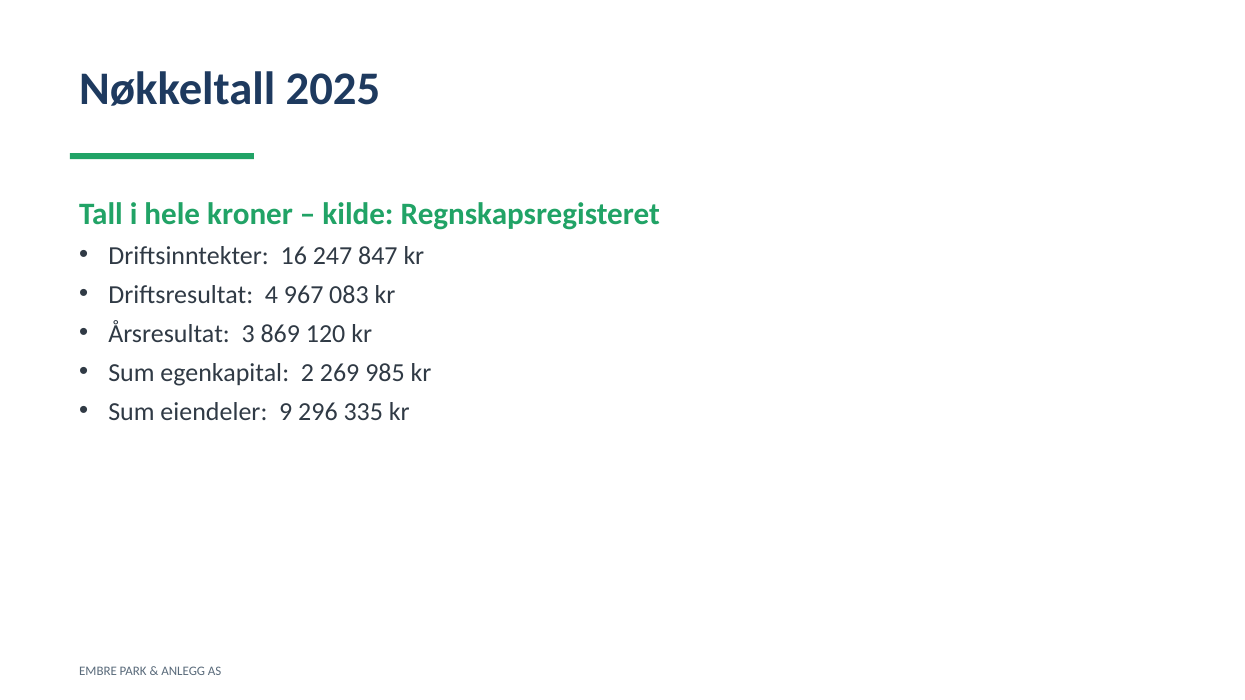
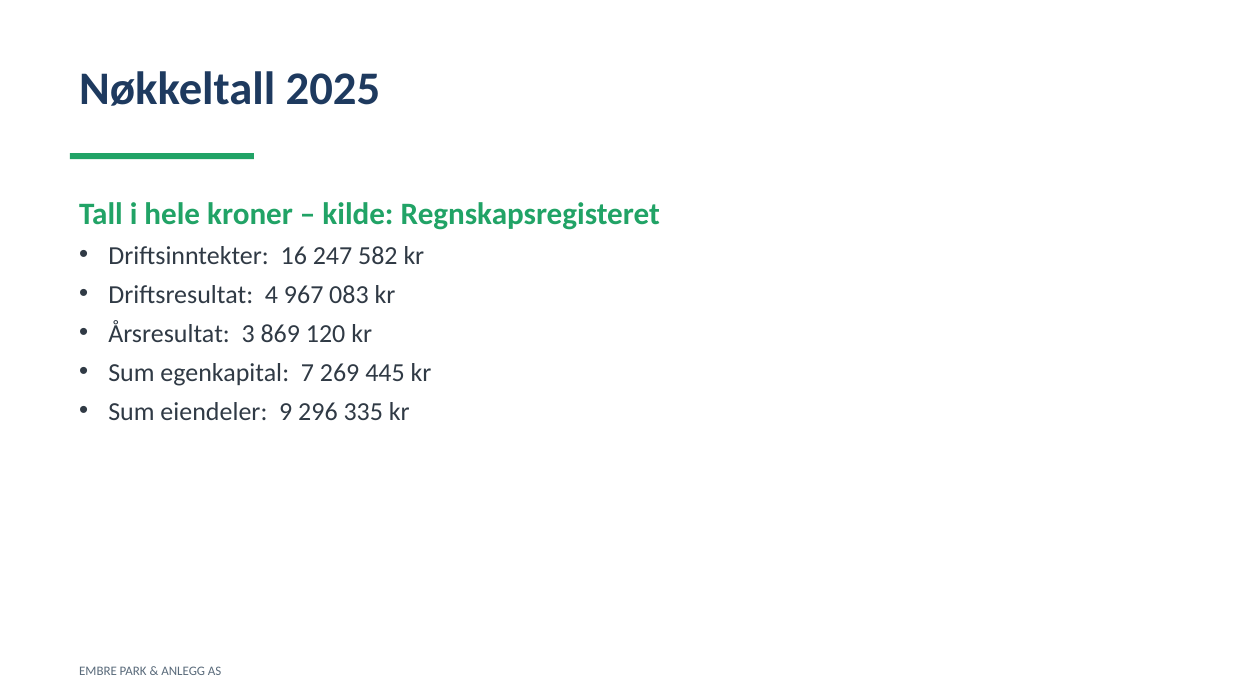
847: 847 -> 582
2: 2 -> 7
985: 985 -> 445
